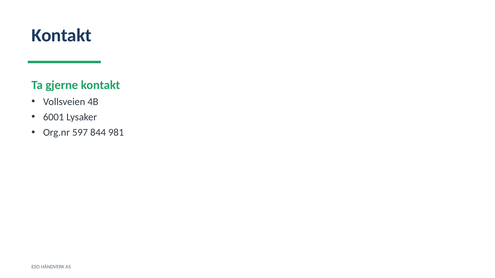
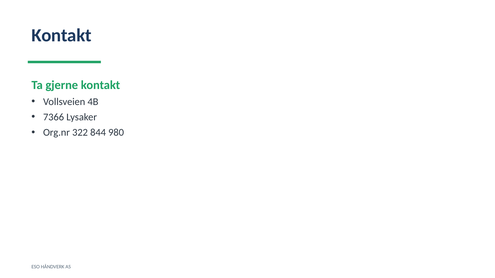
6001: 6001 -> 7366
597: 597 -> 322
981: 981 -> 980
